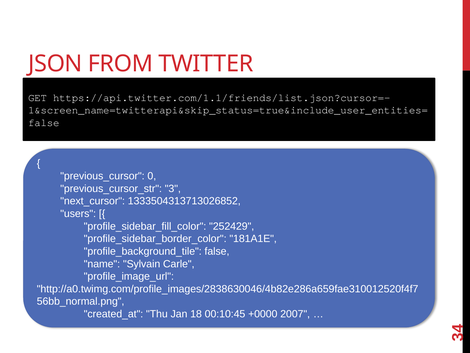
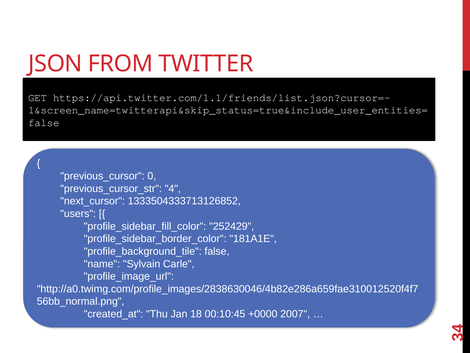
previous_cursor_str 3: 3 -> 4
1333504313713026852: 1333504313713026852 -> 1333504333713126852
